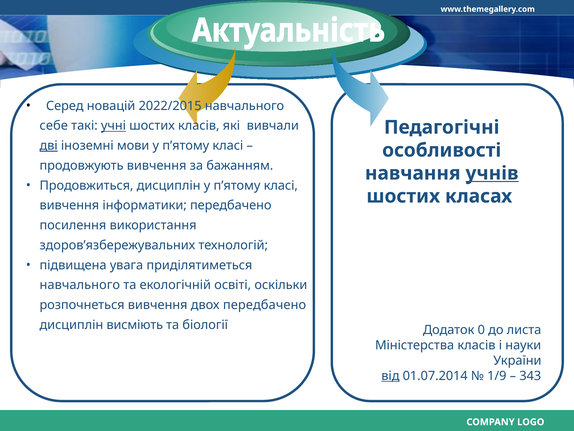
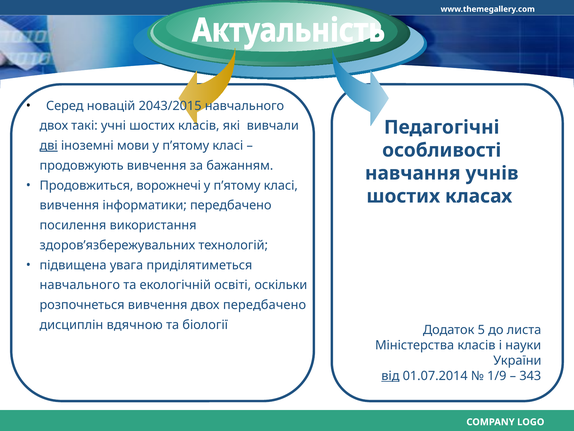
2022/2015: 2022/2015 -> 2043/2015
себе at (54, 126): себе -> двох
учні underline: present -> none
учнів underline: present -> none
Продовжиться дисциплін: дисциплін -> ворожнечі
висміють: висміють -> вдячною
0: 0 -> 5
